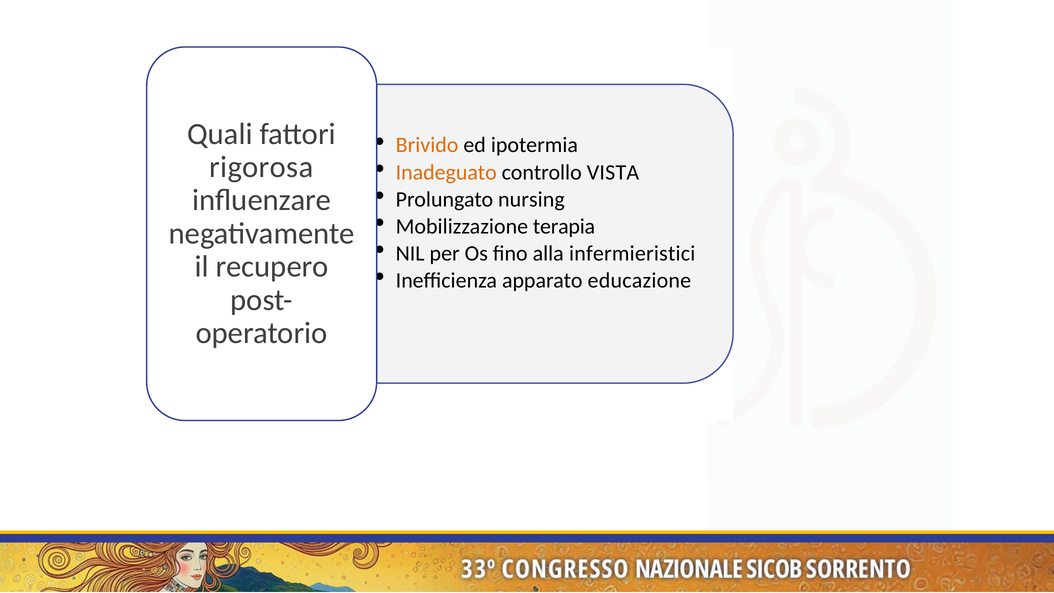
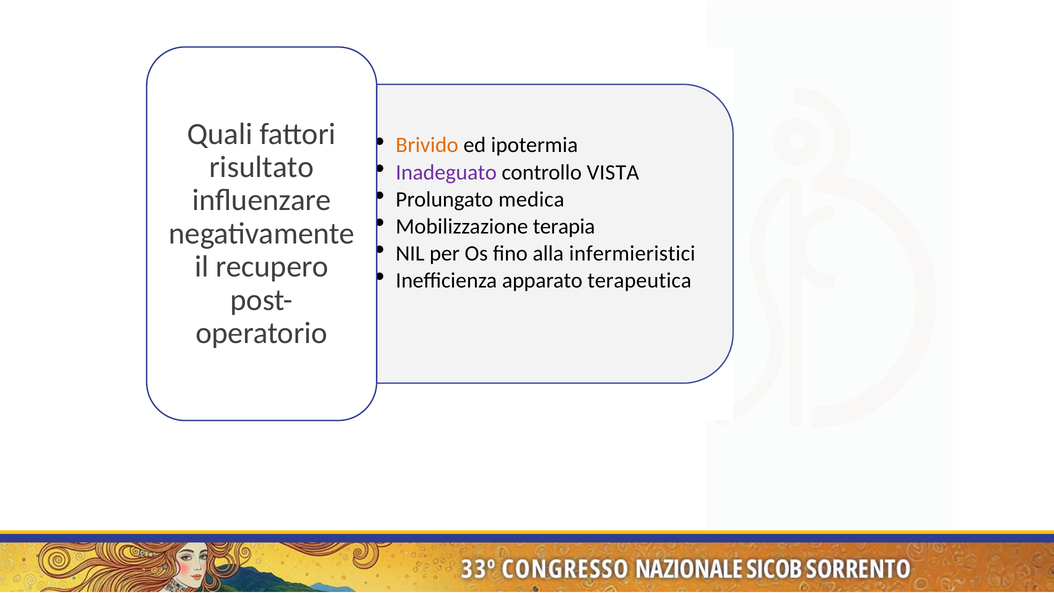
rigorosa: rigorosa -> risultato
Inadeguato colour: orange -> purple
nursing: nursing -> medica
educazione: educazione -> terapeutica
